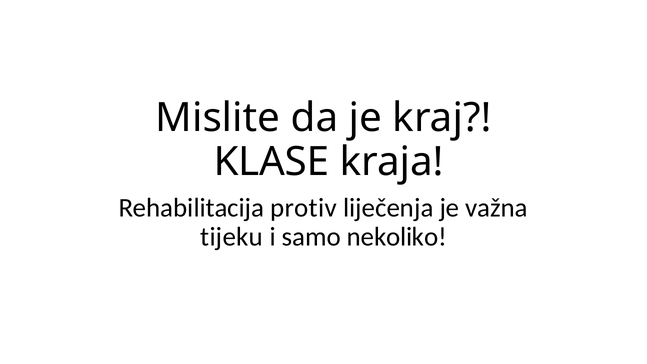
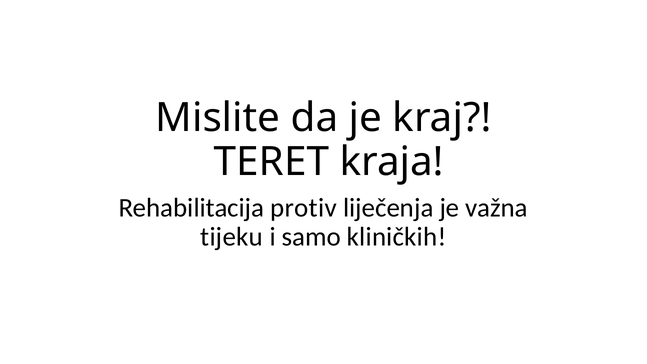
KLASE: KLASE -> TERET
nekoliko: nekoliko -> kliničkih
